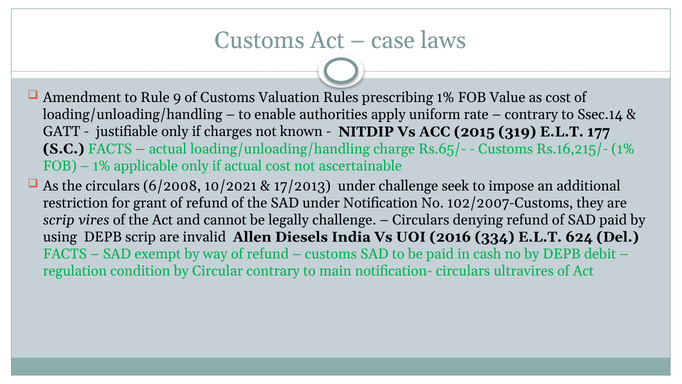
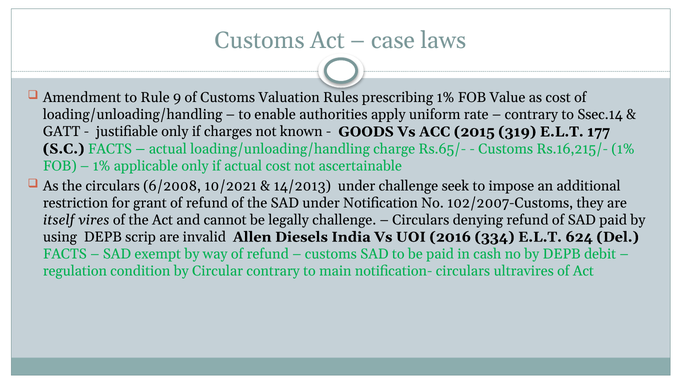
NITDIP: NITDIP -> GOODS
17/2013: 17/2013 -> 14/2013
scrip at (59, 220): scrip -> itself
